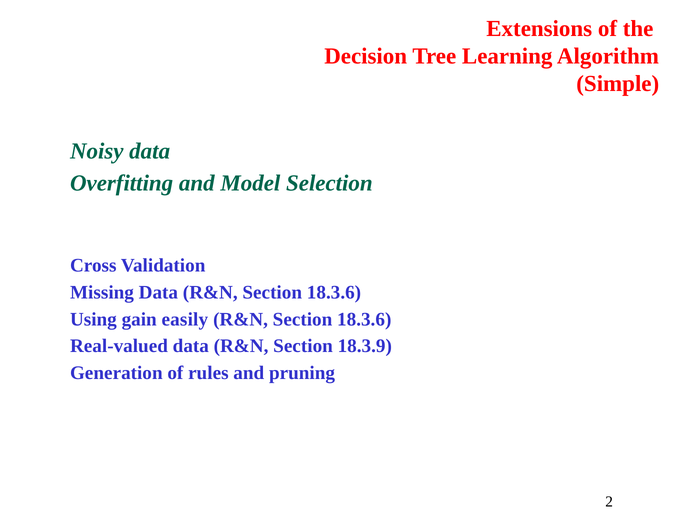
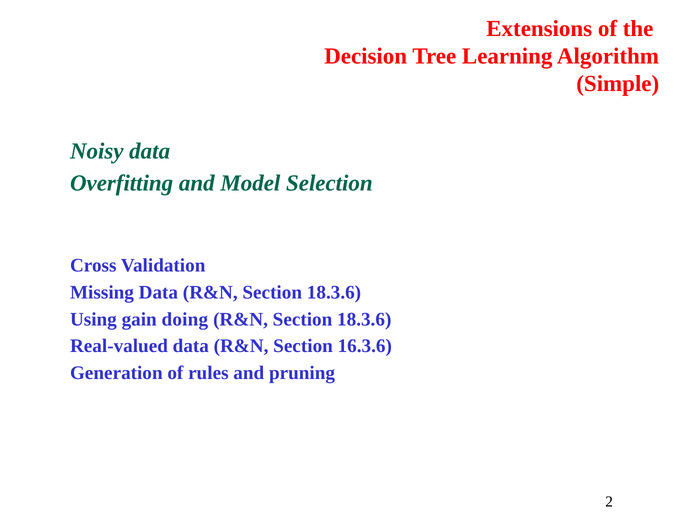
easily: easily -> doing
18.3.9: 18.3.9 -> 16.3.6
